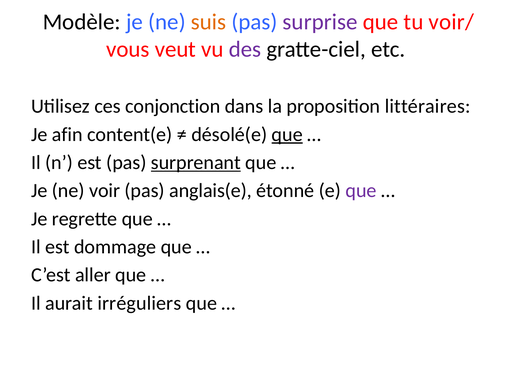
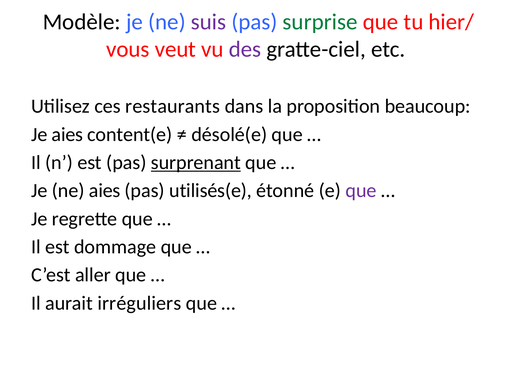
suis colour: orange -> purple
surprise colour: purple -> green
voir/: voir/ -> hier/
conjonction: conjonction -> restaurants
littéraires: littéraires -> beaucoup
Je afin: afin -> aies
que at (287, 135) underline: present -> none
ne voir: voir -> aies
anglais(e: anglais(e -> utilisés(e
